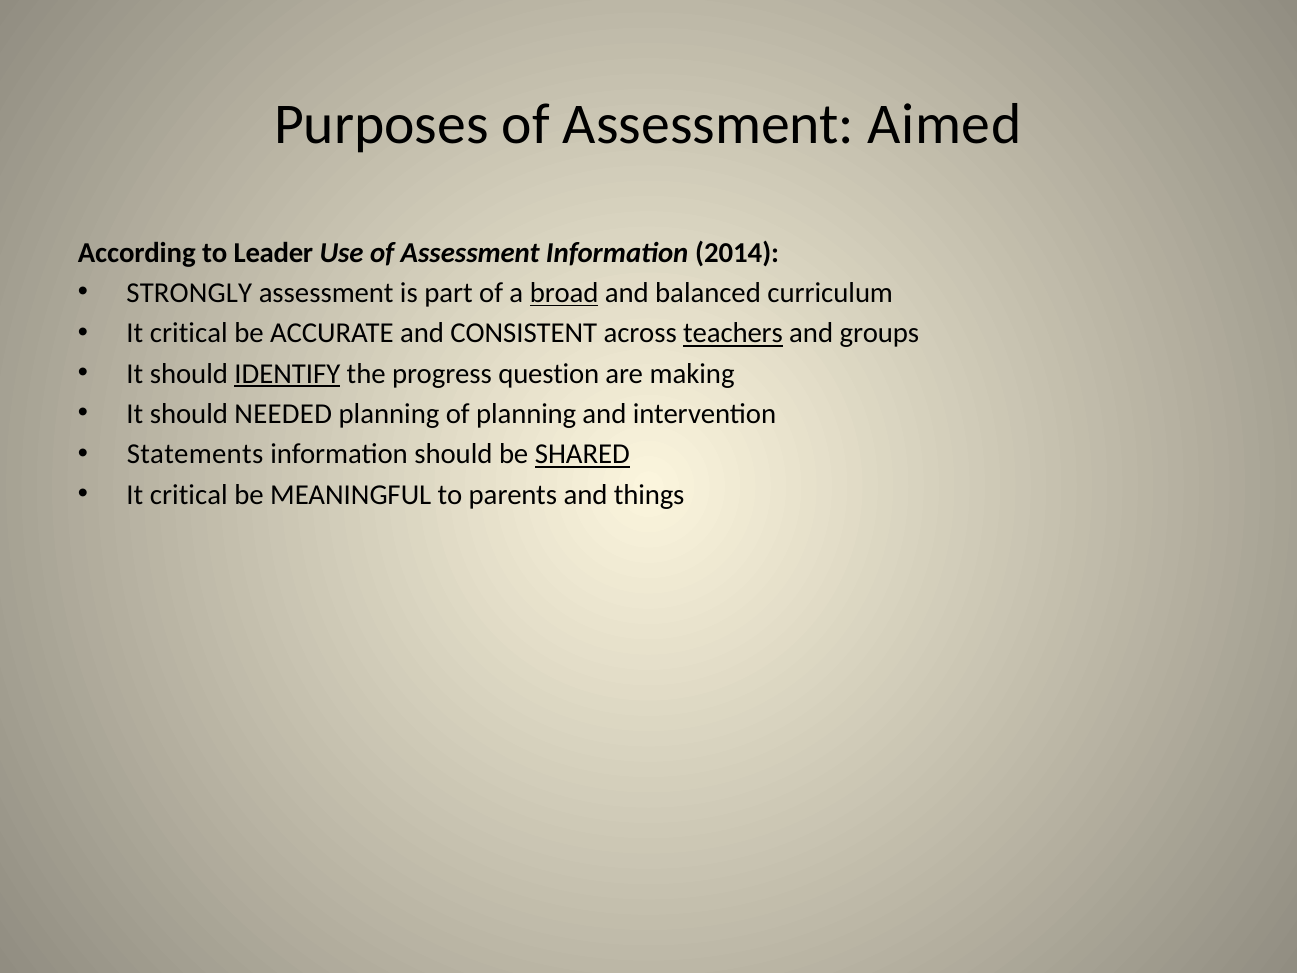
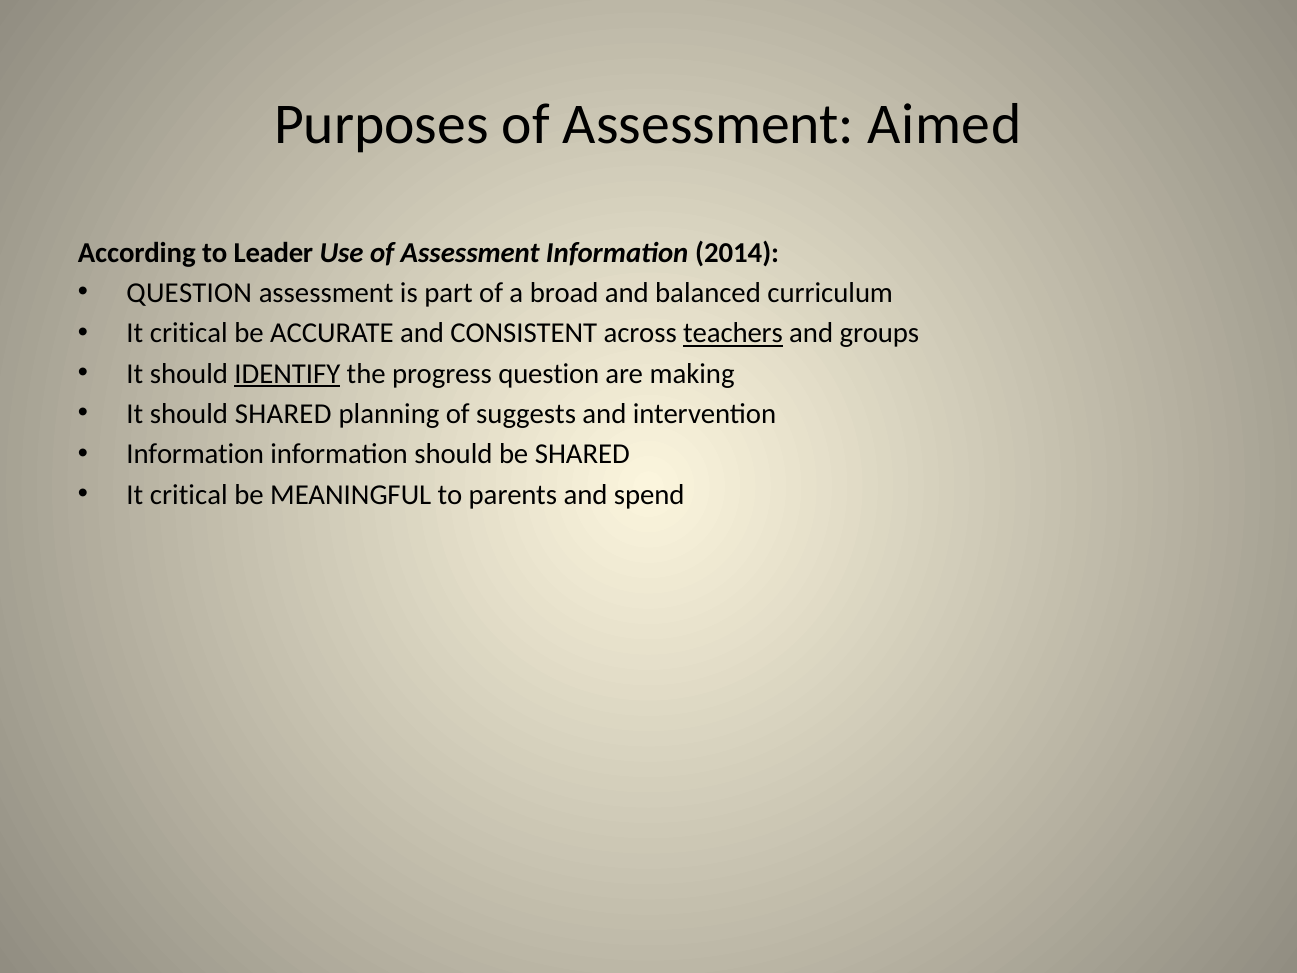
STRONGLY at (189, 293): STRONGLY -> QUESTION
broad underline: present -> none
should NEEDED: NEEDED -> SHARED
of planning: planning -> suggests
Statements at (195, 454): Statements -> Information
SHARED at (582, 454) underline: present -> none
things: things -> spend
